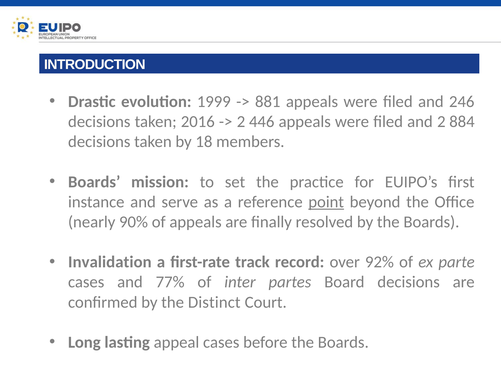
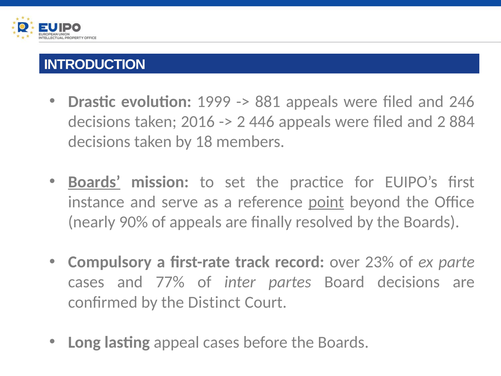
Boards at (94, 182) underline: none -> present
Invalidation: Invalidation -> Compulsory
92%: 92% -> 23%
